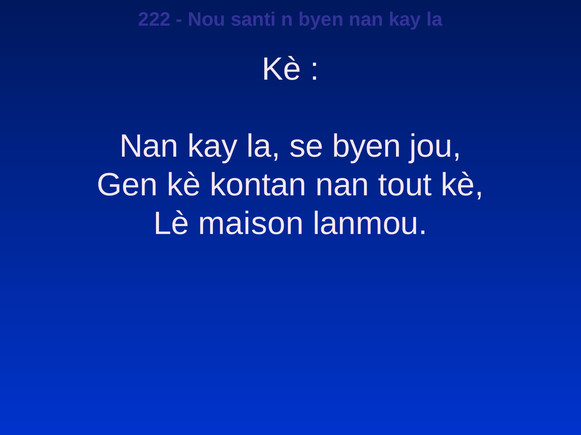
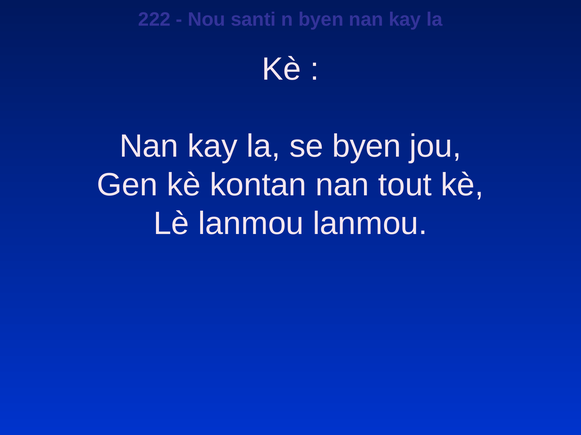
Lè maison: maison -> lanmou
